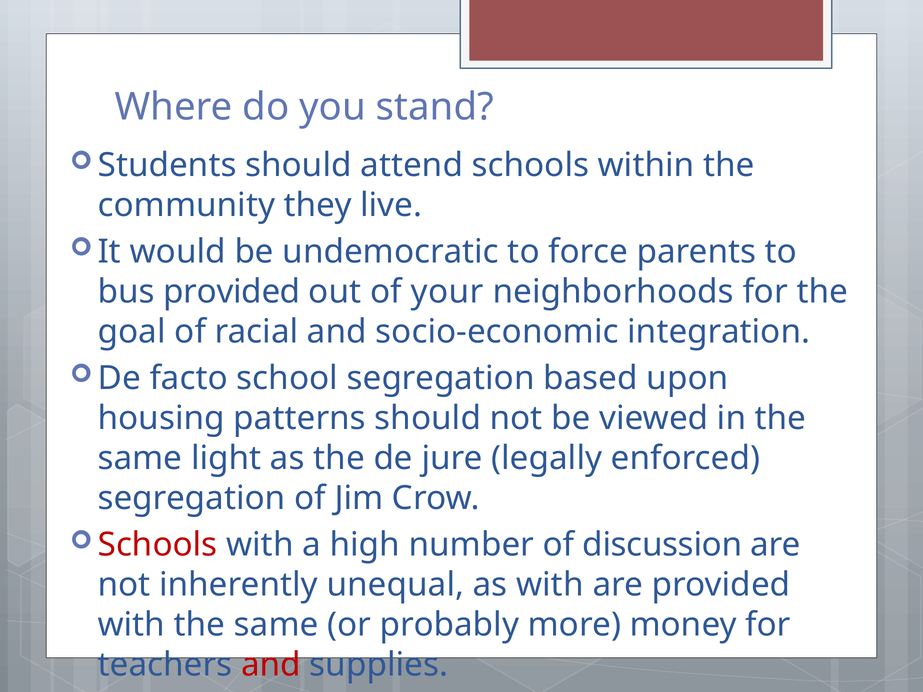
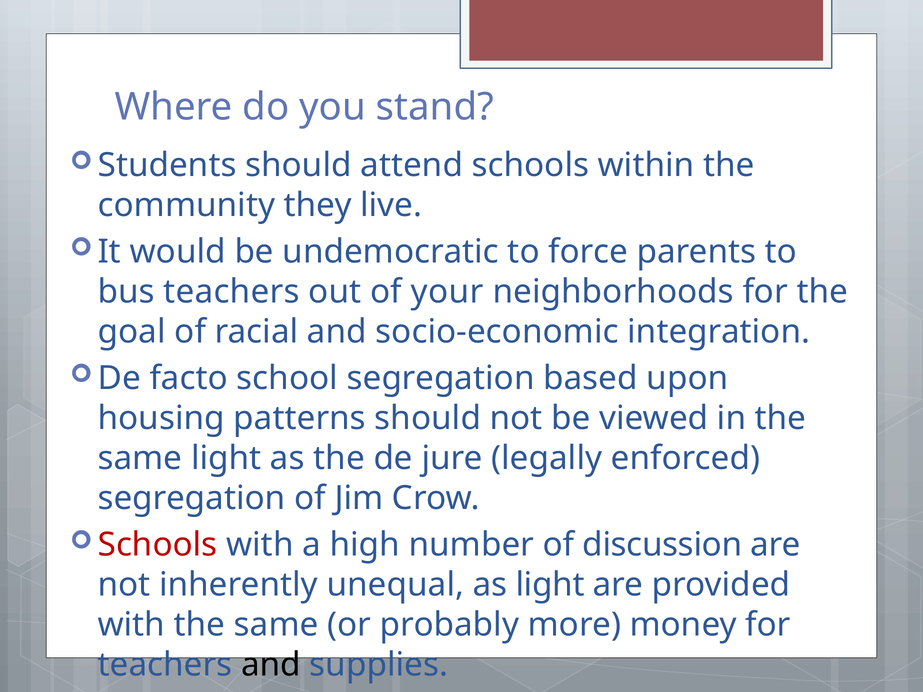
bus provided: provided -> teachers
as with: with -> light
and at (271, 665) colour: red -> black
